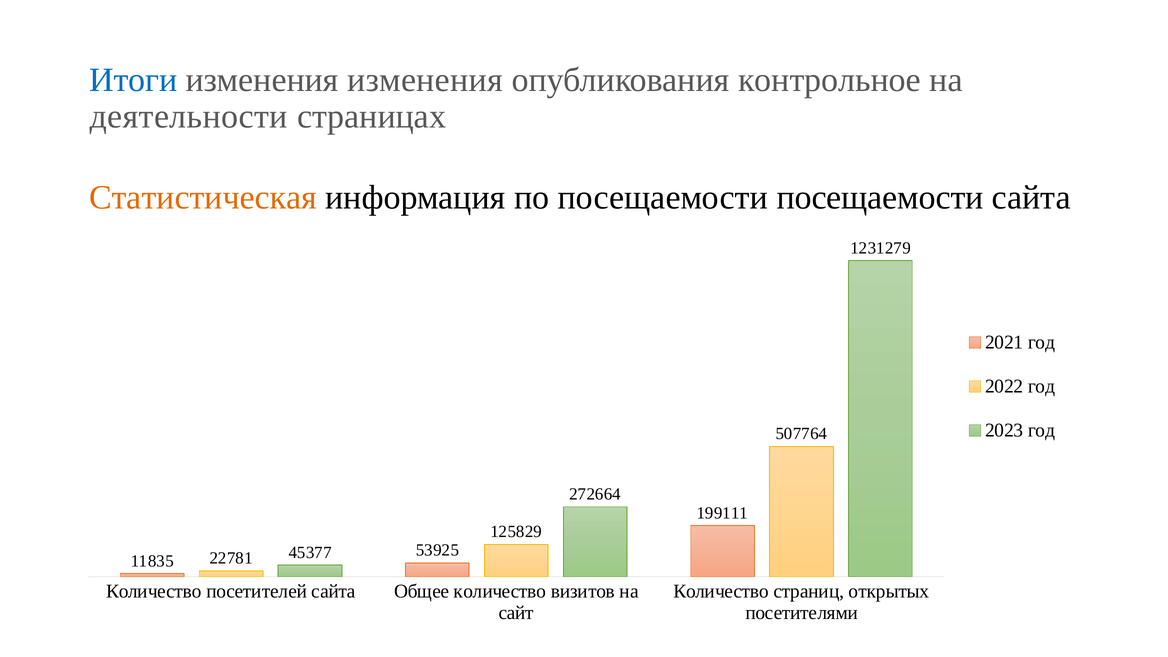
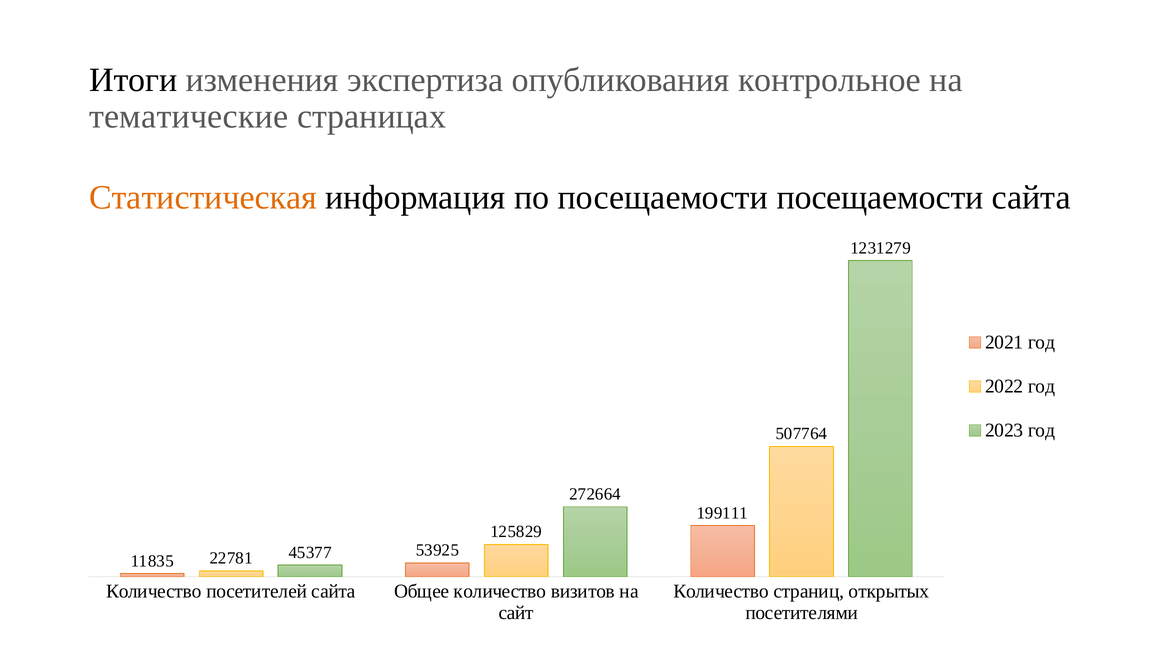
Итоги colour: blue -> black
изменения изменения: изменения -> экспертиза
деятельности: деятельности -> тематические
